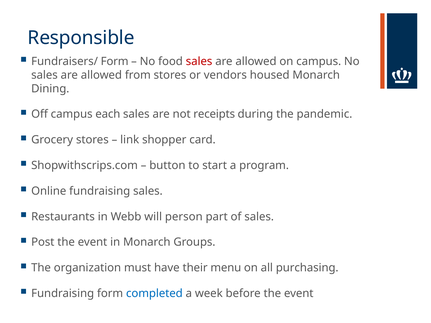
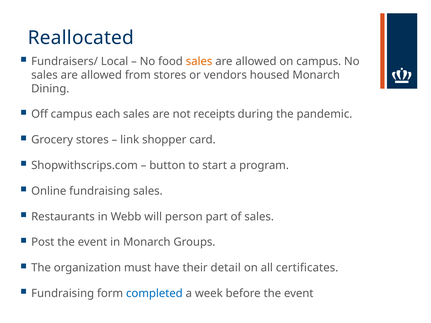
Responsible: Responsible -> Reallocated
Fundraisers/ Form: Form -> Local
sales at (199, 61) colour: red -> orange
menu: menu -> detail
purchasing: purchasing -> certificates
